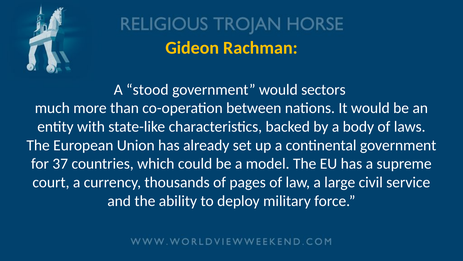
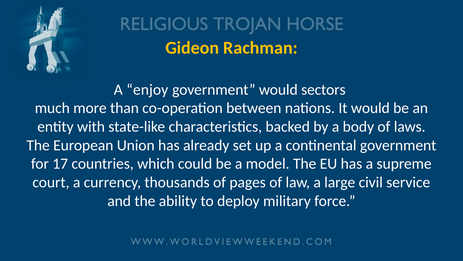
stood: stood -> enjoy
37: 37 -> 17
